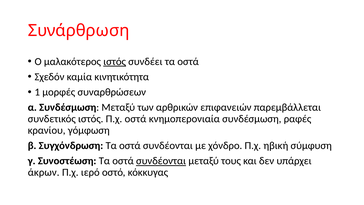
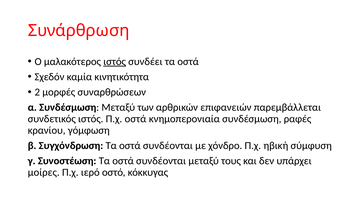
1: 1 -> 2
συνδέονται at (161, 161) underline: present -> none
άκρων: άκρων -> μοίρες
